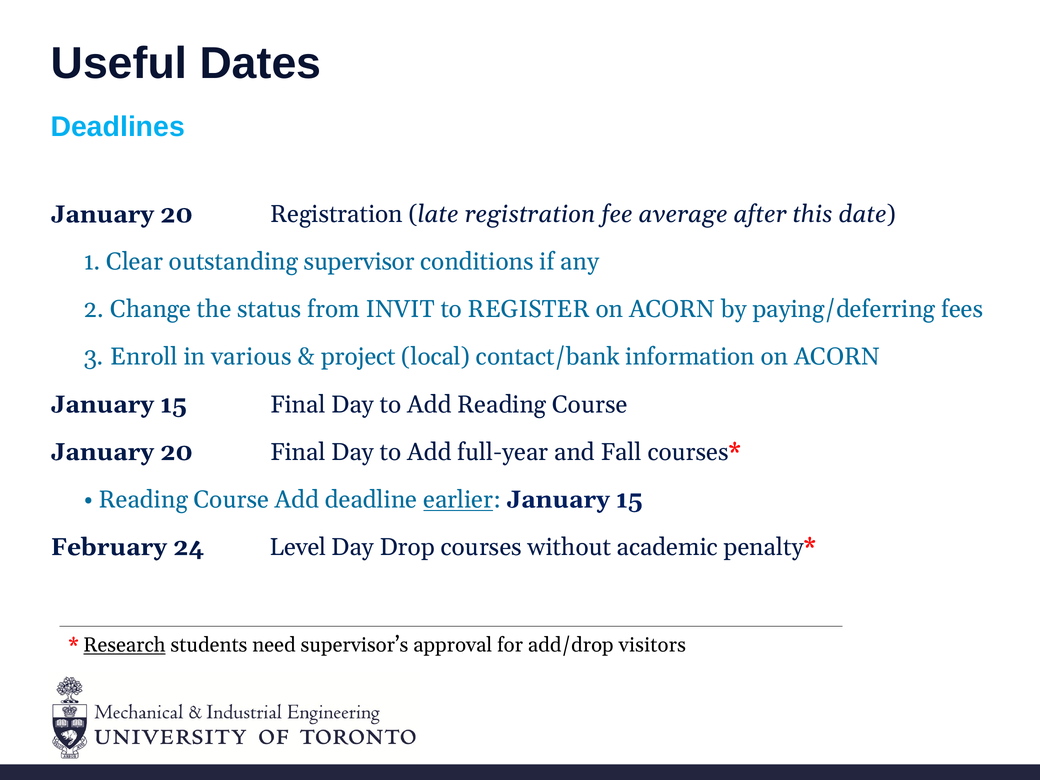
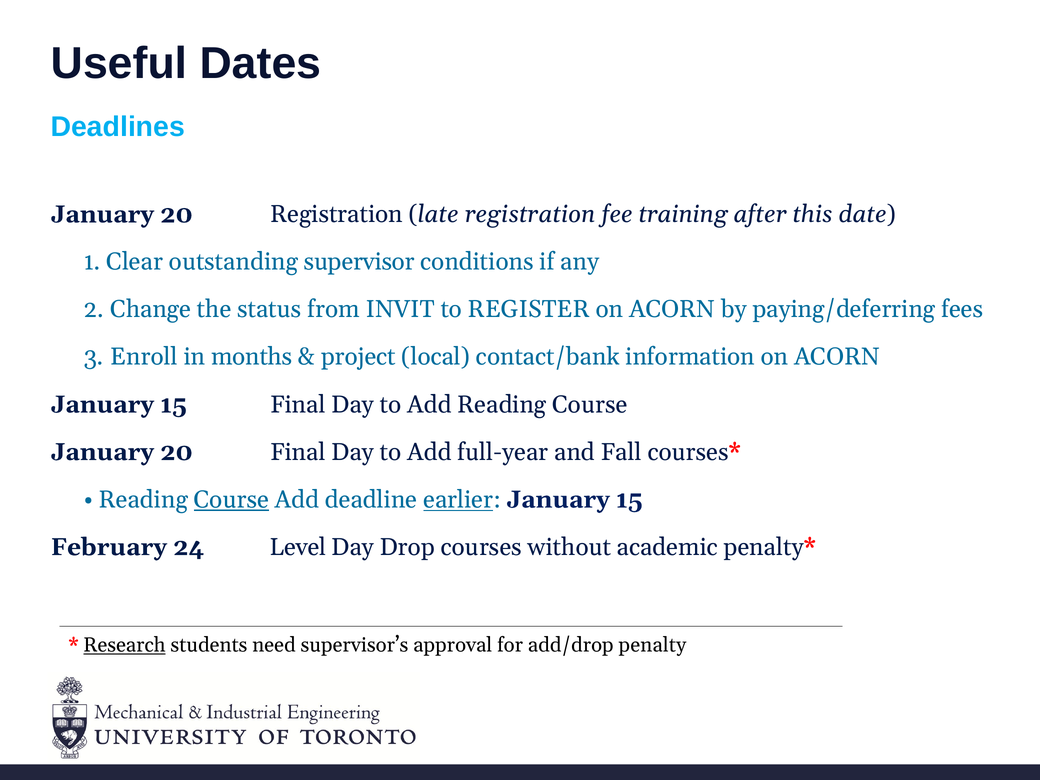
average: average -> training
various: various -> months
Course at (231, 500) underline: none -> present
add/drop visitors: visitors -> penalty
